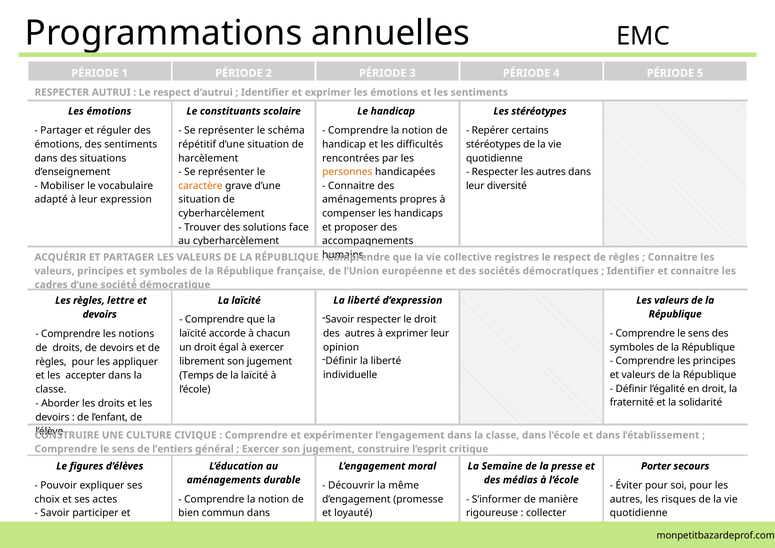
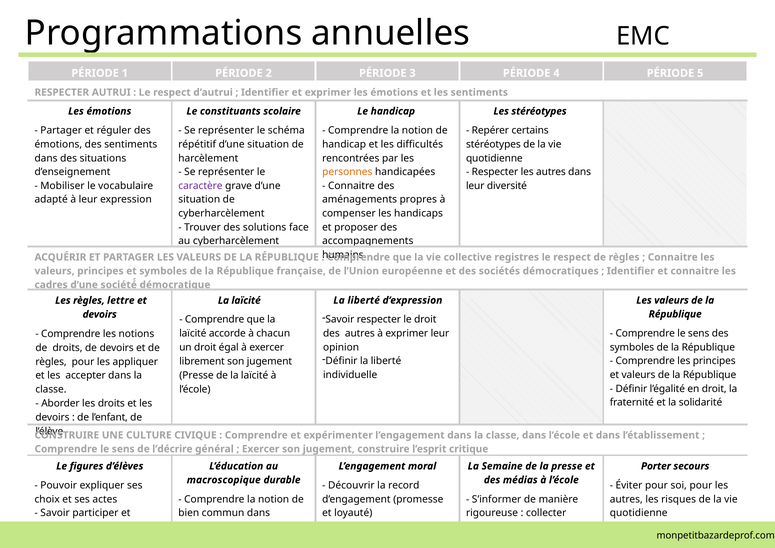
caractère colour: orange -> purple
Temps at (197, 375): Temps -> Presse
l’entiers: l’entiers -> l’décrire
aménagements at (224, 480): aménagements -> macroscopique
même: même -> record
